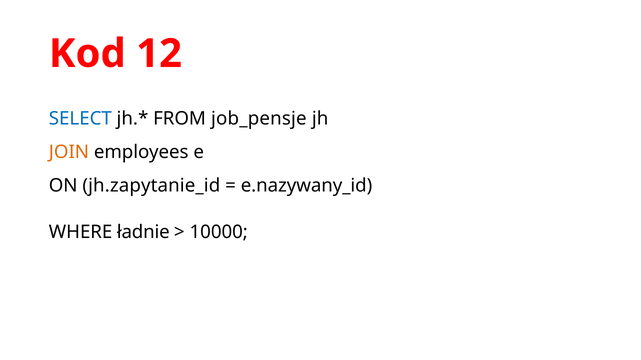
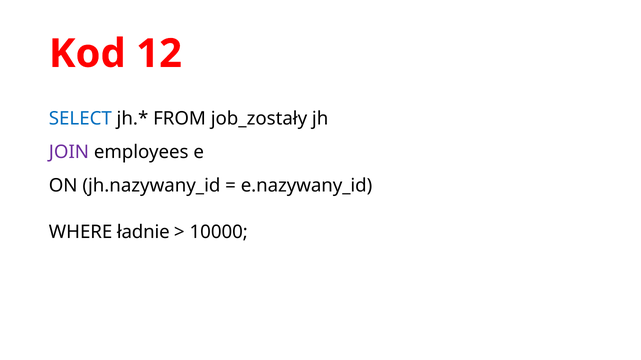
job_pensje: job_pensje -> job_zostały
JOIN colour: orange -> purple
jh.zapytanie_id: jh.zapytanie_id -> jh.nazywany_id
